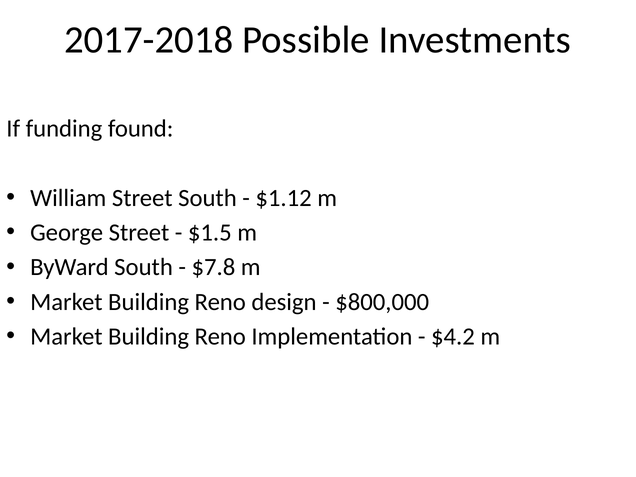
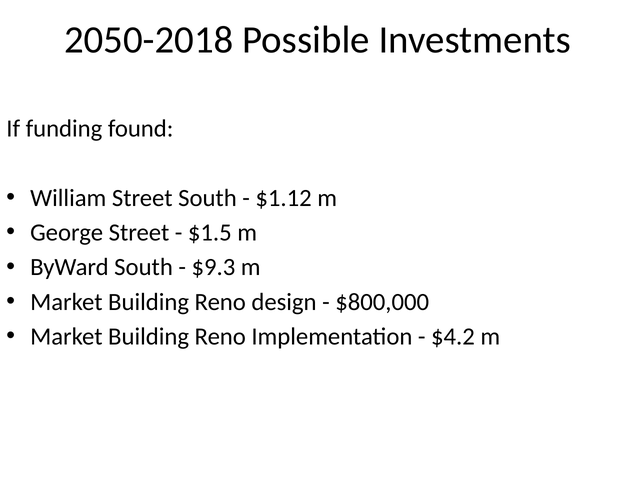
2017-2018: 2017-2018 -> 2050-2018
$7.8: $7.8 -> $9.3
